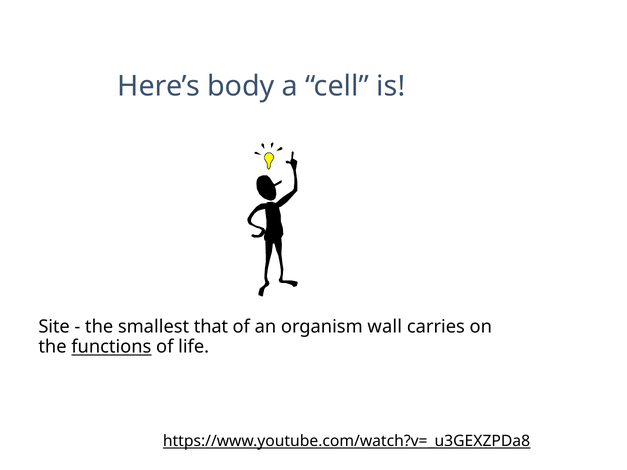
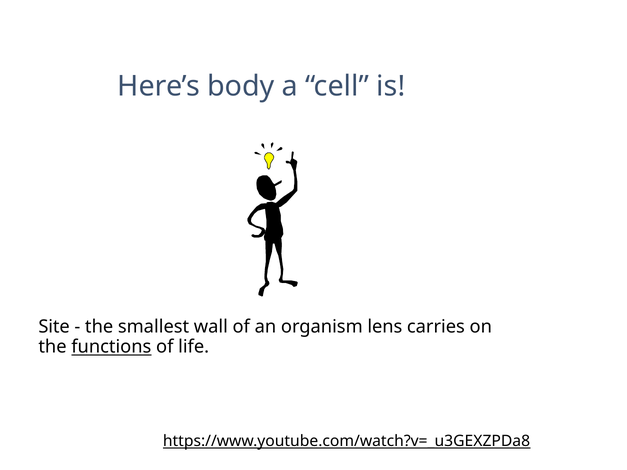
that: that -> wall
wall: wall -> lens
